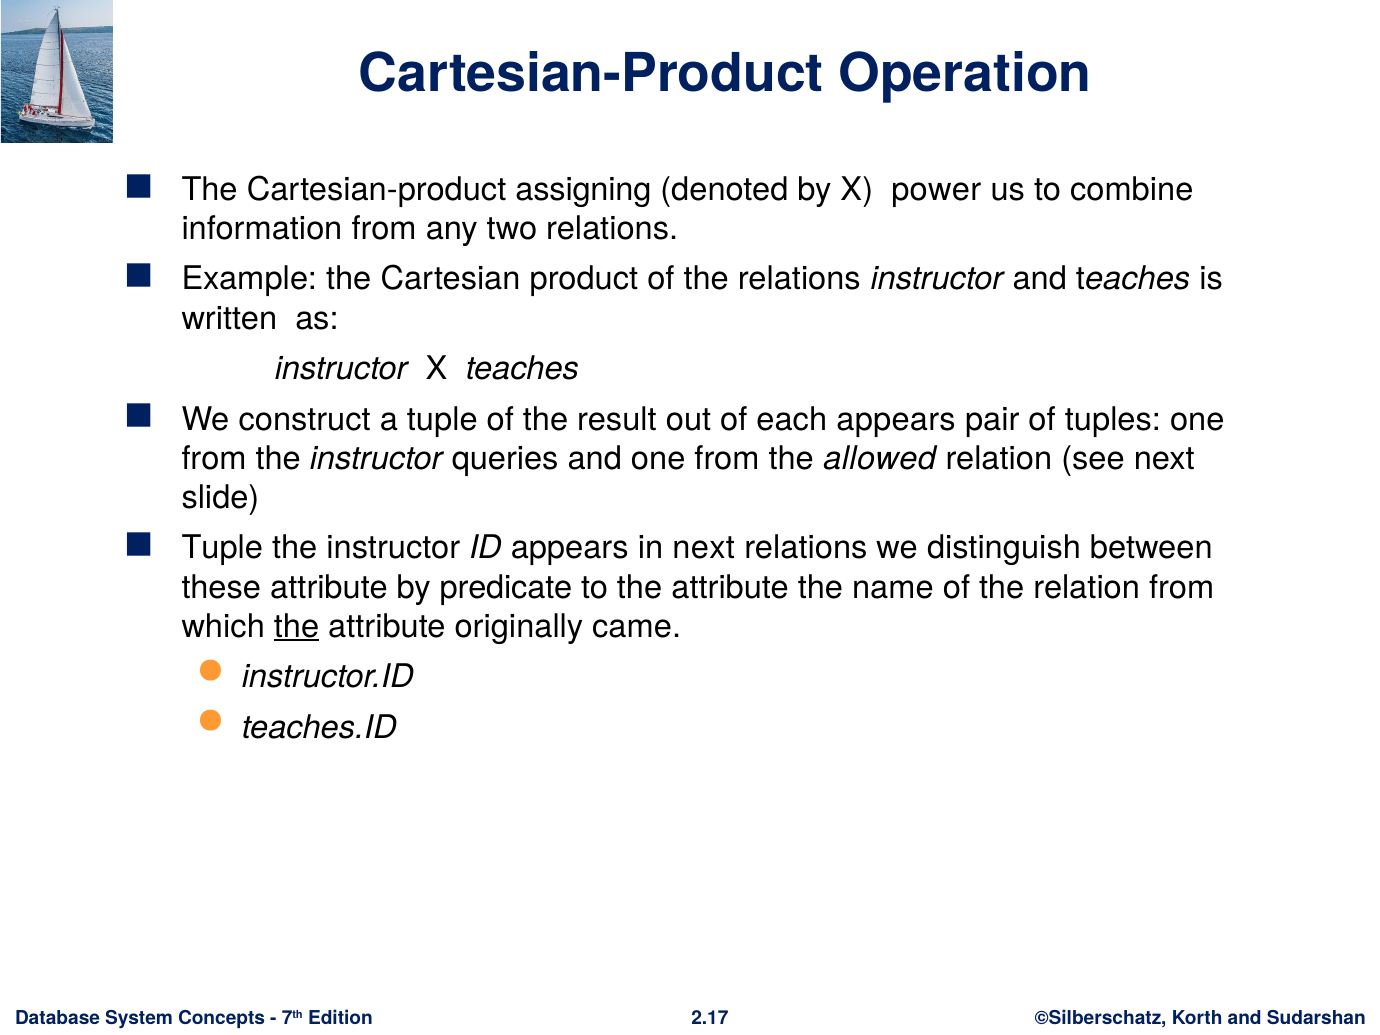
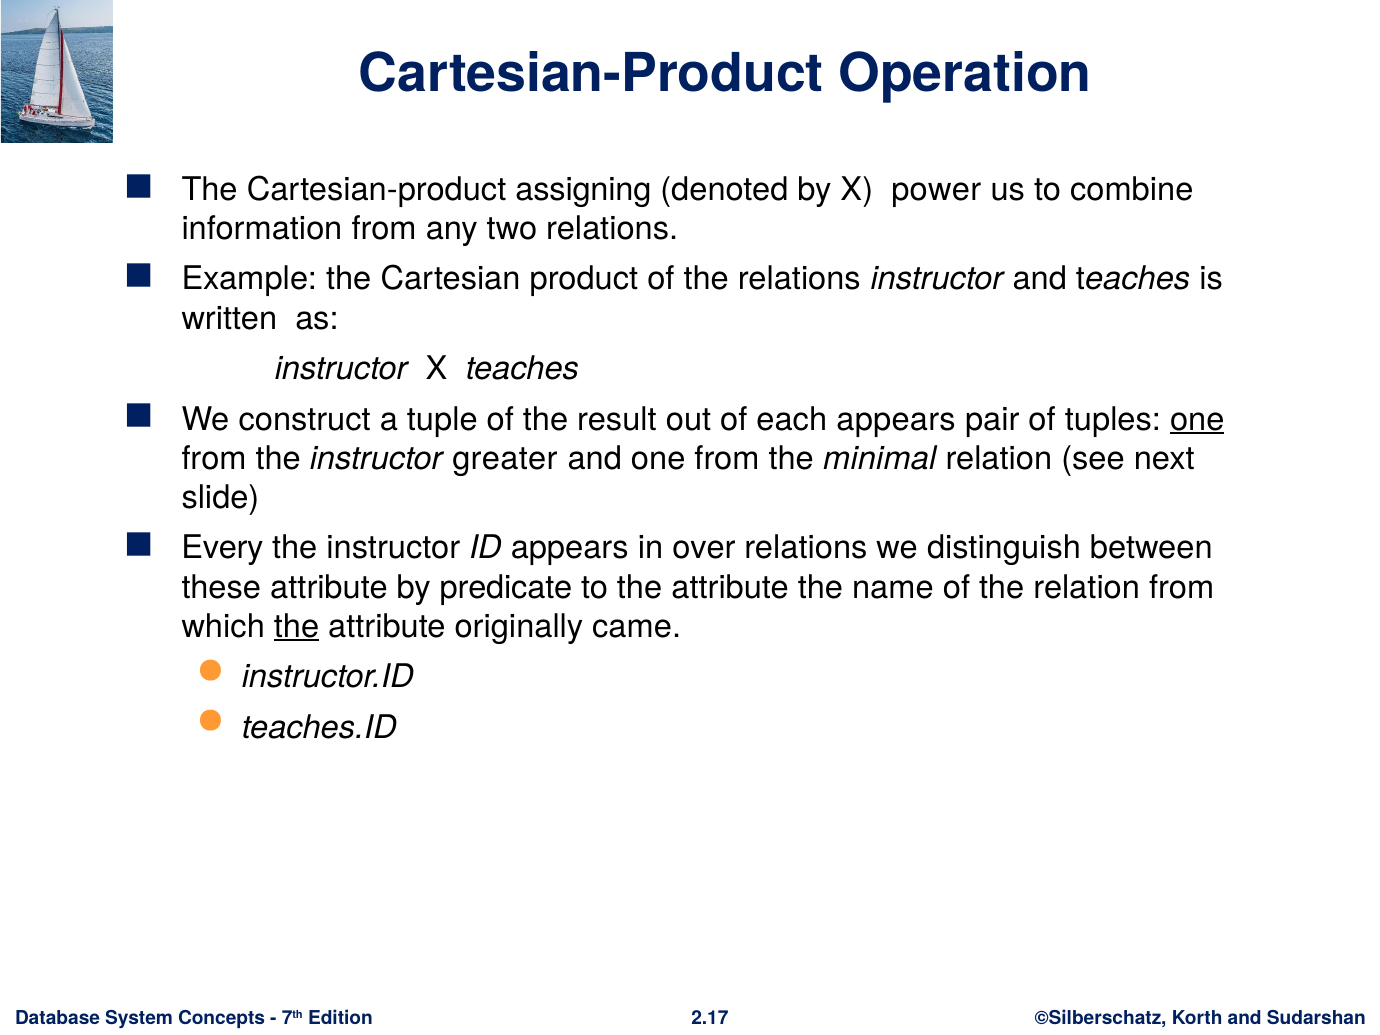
one at (1197, 419) underline: none -> present
queries: queries -> greater
allowed: allowed -> minimal
Tuple at (222, 548): Tuple -> Every
in next: next -> over
